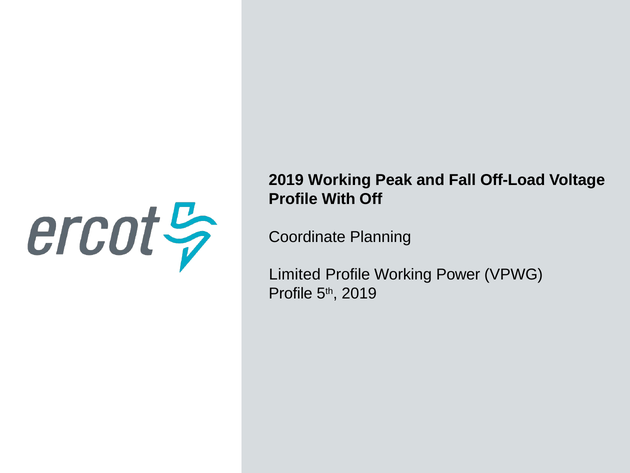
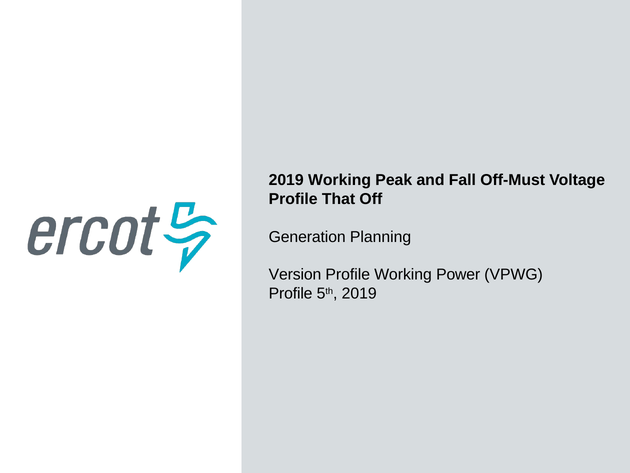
Off-Load: Off-Load -> Off-Must
With: With -> That
Coordinate: Coordinate -> Generation
Limited: Limited -> Version
